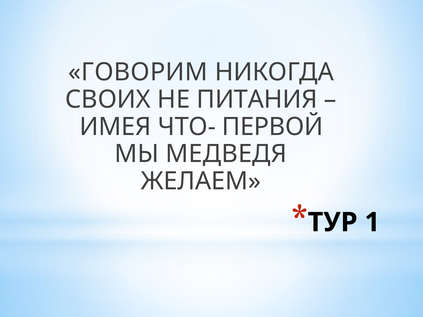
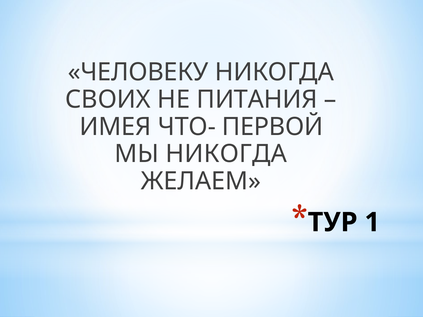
ГОВОРИМ: ГОВОРИМ -> ЧЕЛОВЕКУ
МЫ МЕДВЕДЯ: МЕДВЕДЯ -> НИКОГДА
